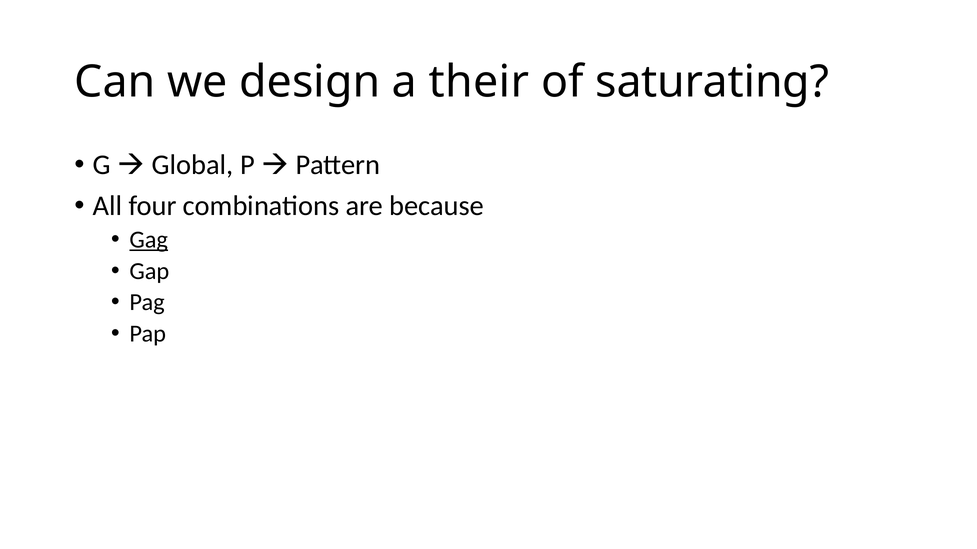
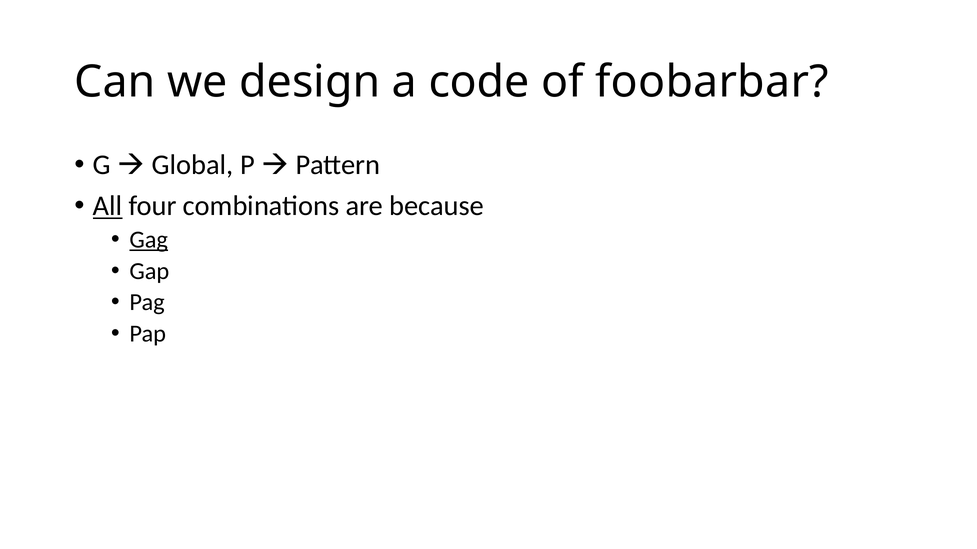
their: their -> code
saturating: saturating -> foobarbar
All underline: none -> present
